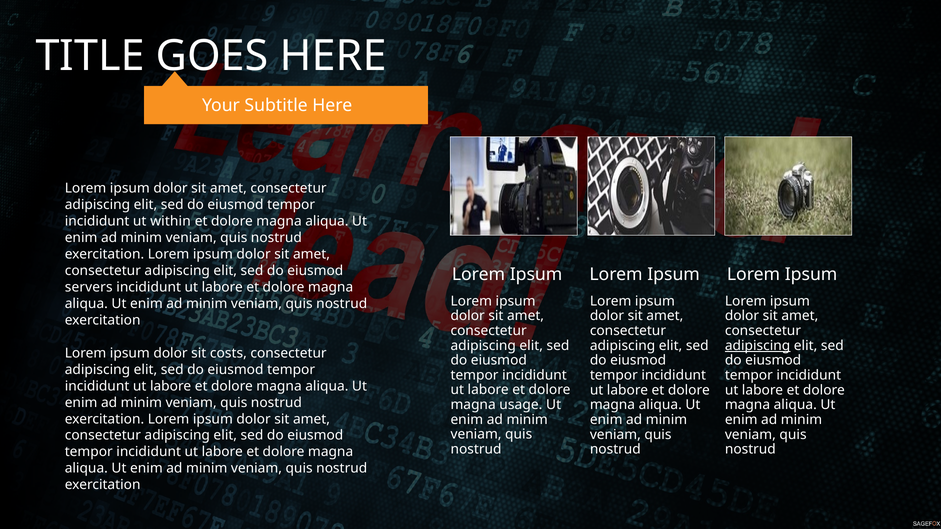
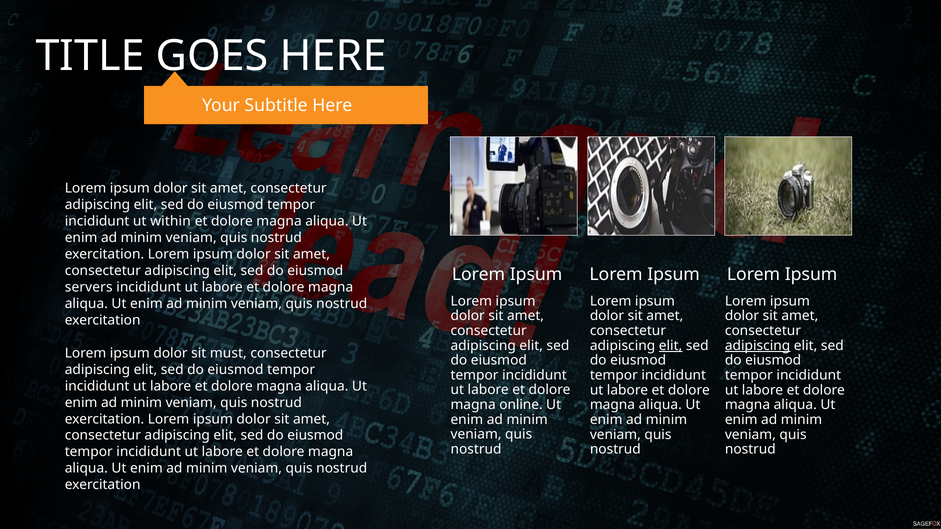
elit at (671, 346) underline: none -> present
costs: costs -> must
usage: usage -> online
